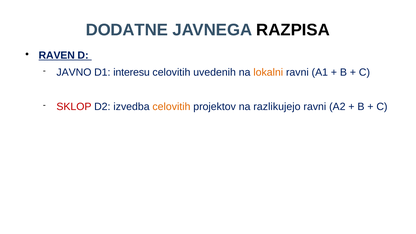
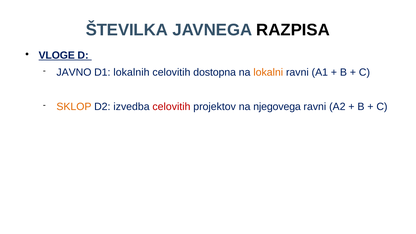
DODATNE: DODATNE -> ŠTEVILKA
RAVEN: RAVEN -> VLOGE
interesu: interesu -> lokalnih
uvedenih: uvedenih -> dostopna
SKLOP colour: red -> orange
celovitih at (171, 107) colour: orange -> red
razlikujejo: razlikujejo -> njegovega
